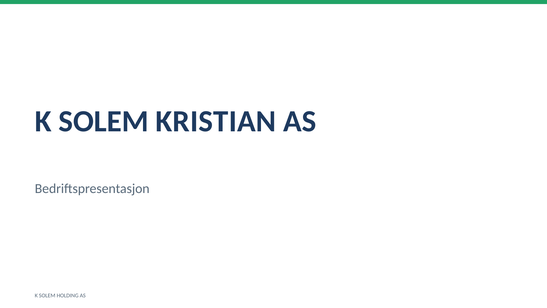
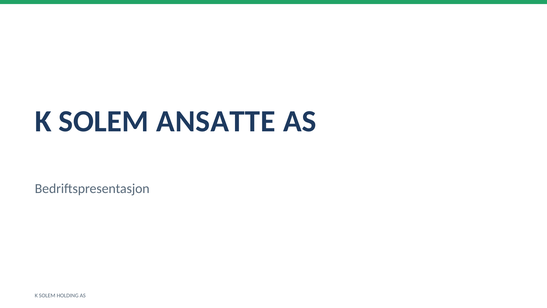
KRISTIAN: KRISTIAN -> ANSATTE
